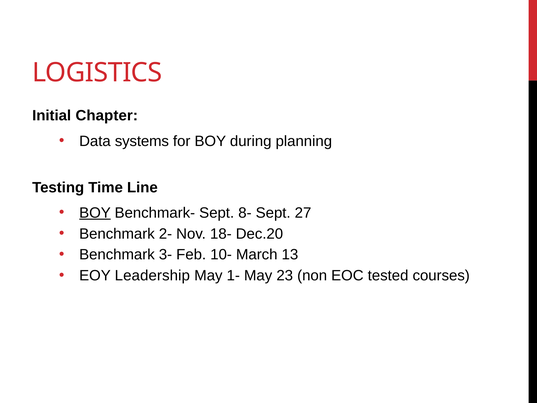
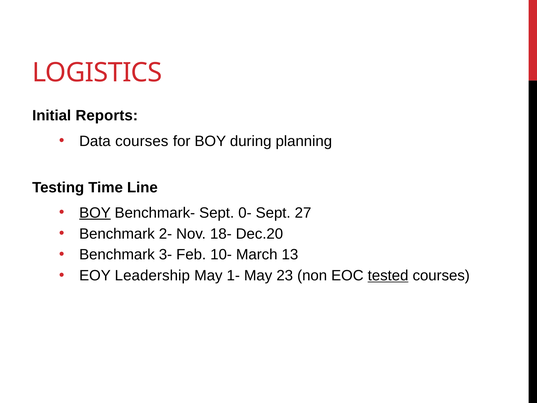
Chapter: Chapter -> Reports
Data systems: systems -> courses
8-: 8- -> 0-
tested underline: none -> present
